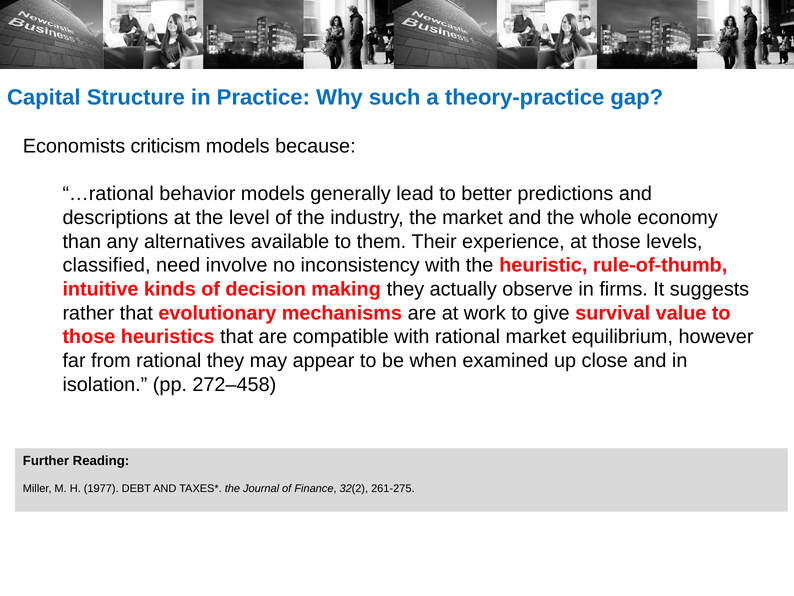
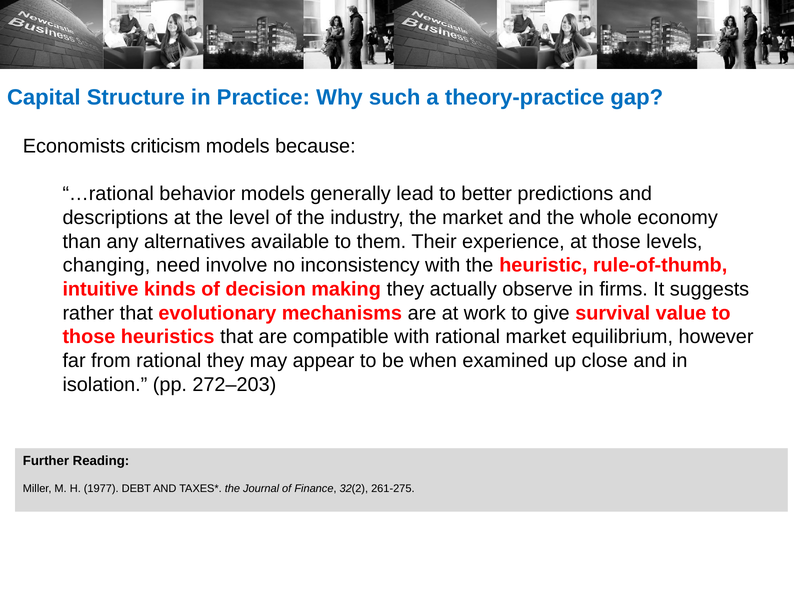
classified: classified -> changing
272–458: 272–458 -> 272–203
